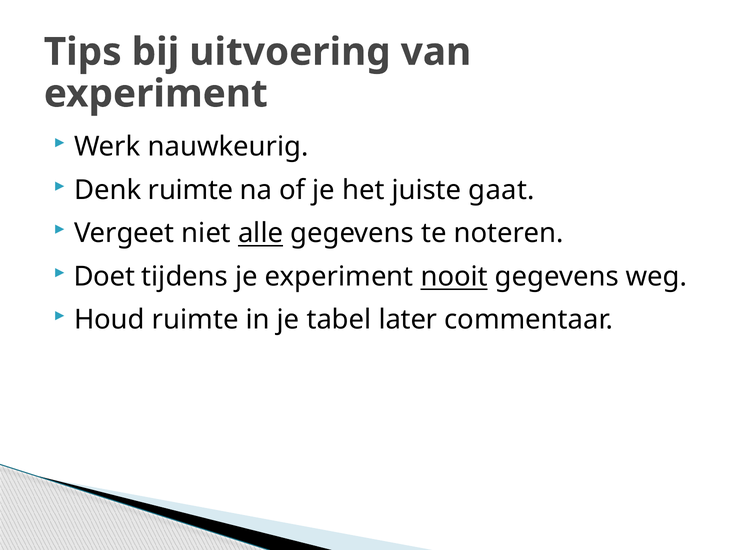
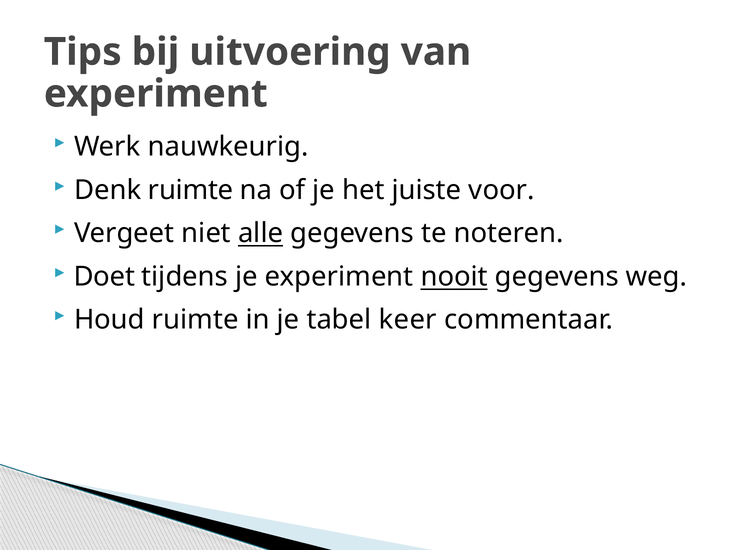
gaat: gaat -> voor
later: later -> keer
